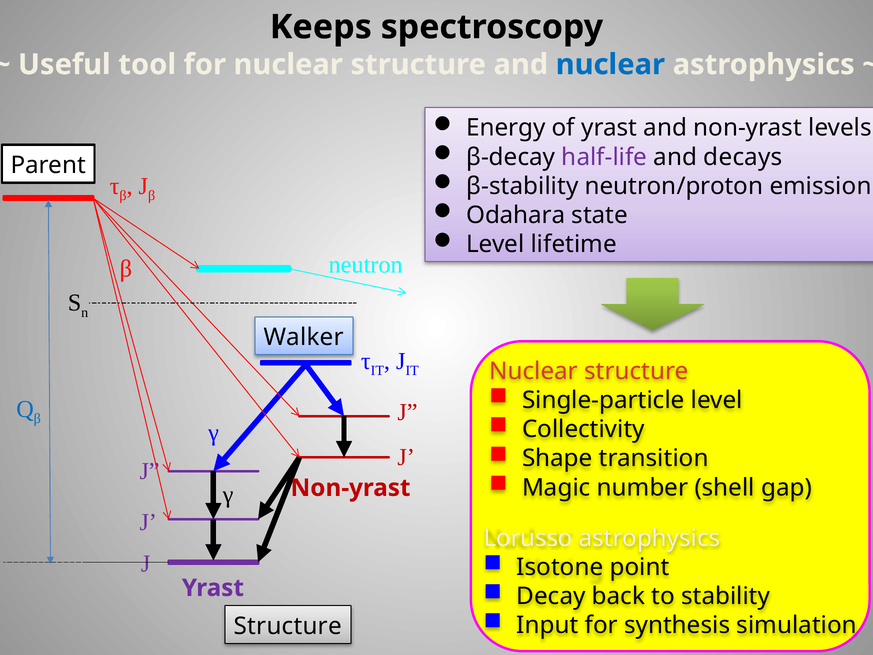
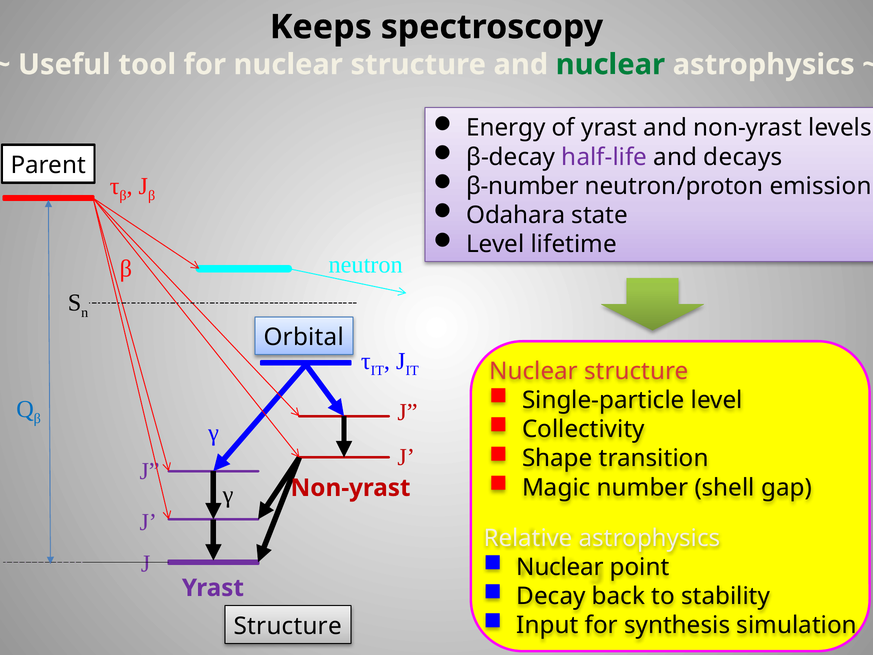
nuclear at (610, 65) colour: blue -> green
β-stability: β-stability -> β-number
Walker: Walker -> Orbital
Lorusso: Lorusso -> Relative
Isotone at (560, 567): Isotone -> Nuclear
